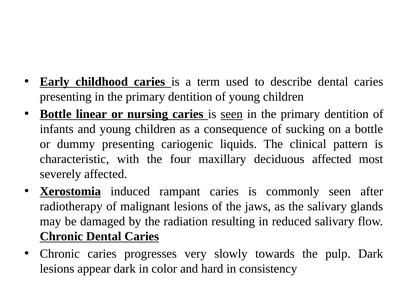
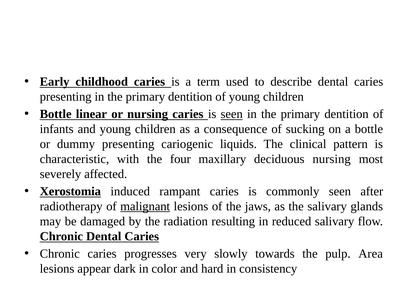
deciduous affected: affected -> nursing
malignant underline: none -> present
pulp Dark: Dark -> Area
